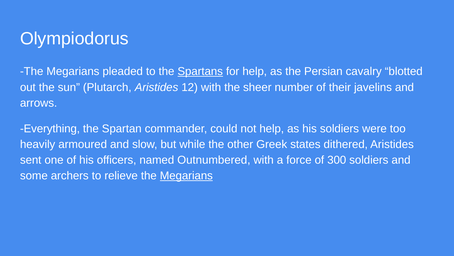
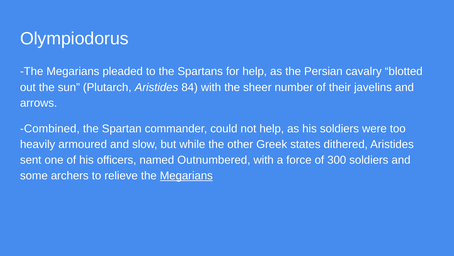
Spartans underline: present -> none
12: 12 -> 84
Everything: Everything -> Combined
